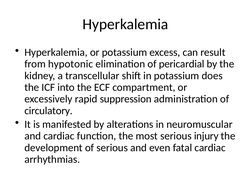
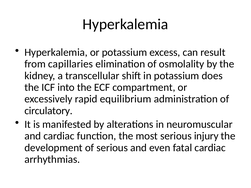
hypotonic: hypotonic -> capillaries
pericardial: pericardial -> osmolality
suppression: suppression -> equilibrium
